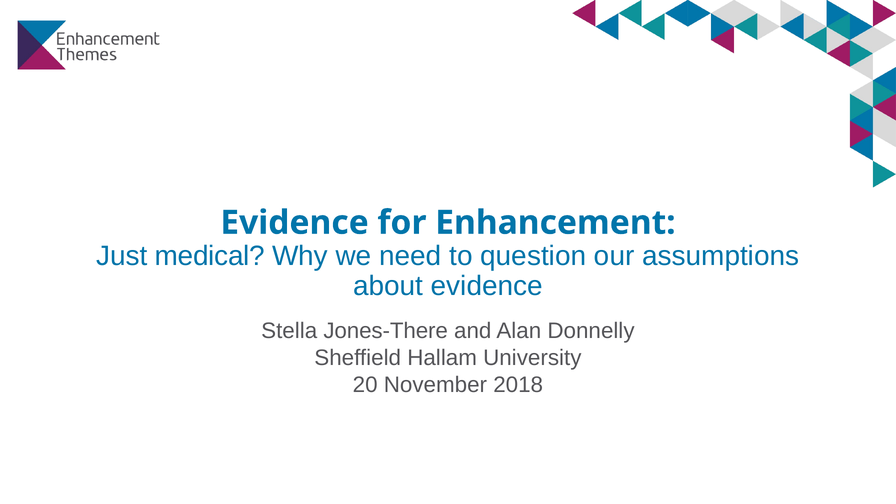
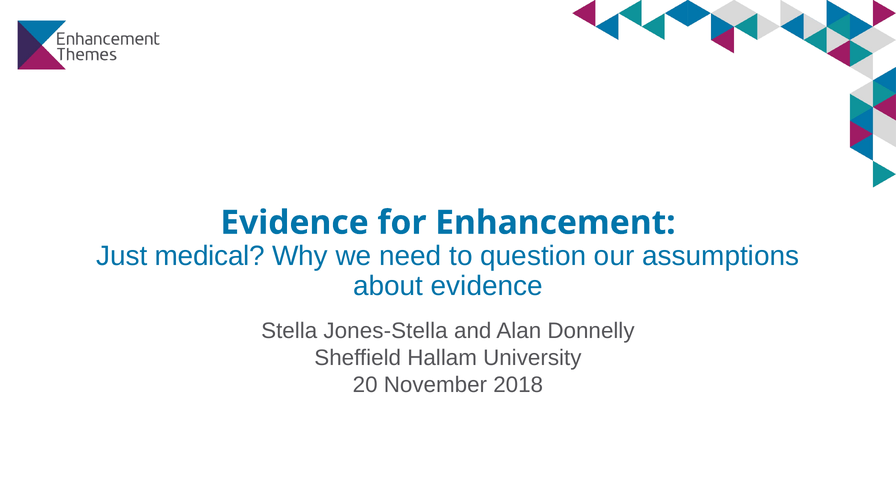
Jones-There: Jones-There -> Jones-Stella
